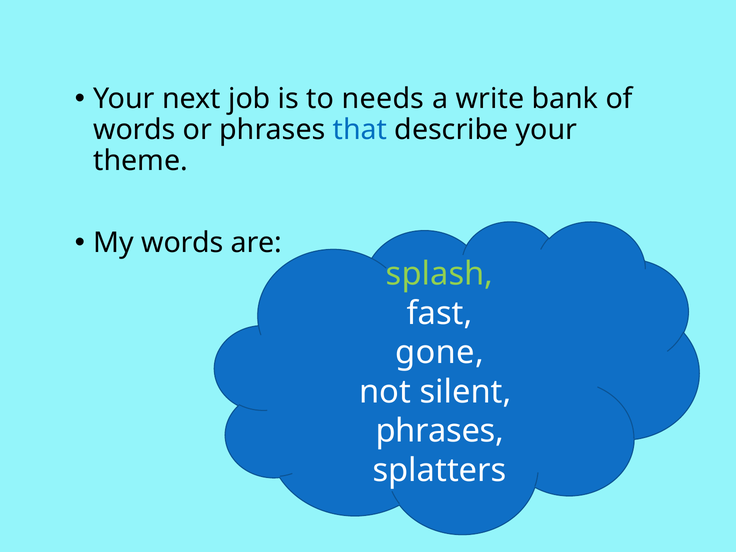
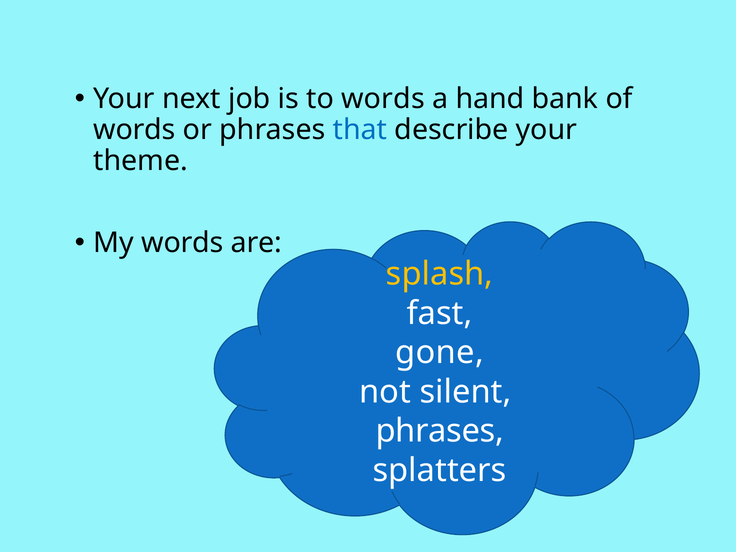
to needs: needs -> words
write: write -> hand
splash colour: light green -> yellow
